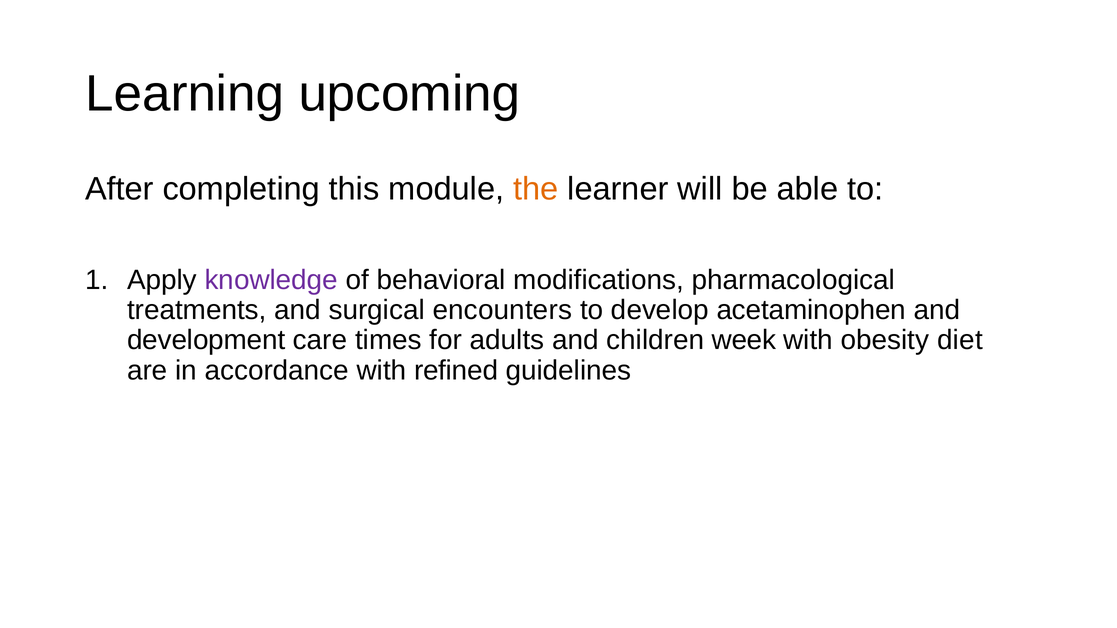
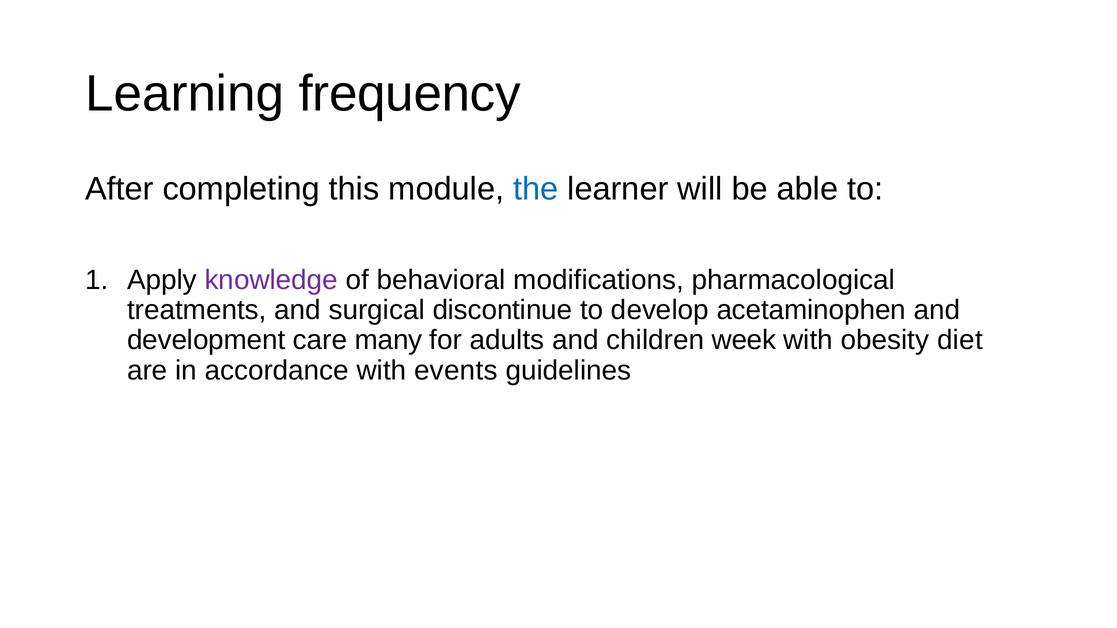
upcoming: upcoming -> frequency
the colour: orange -> blue
encounters: encounters -> discontinue
times: times -> many
refined: refined -> events
